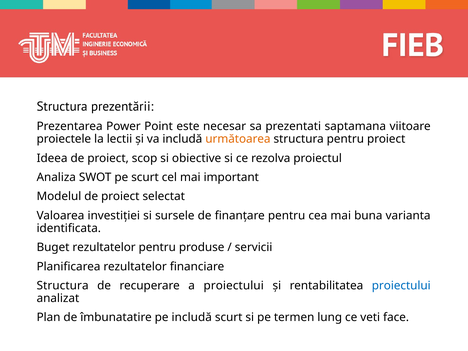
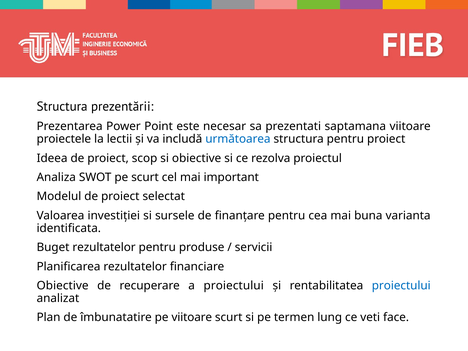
următoarea colour: orange -> blue
Structura at (63, 286): Structura -> Obiective
pe includă: includă -> viitoare
